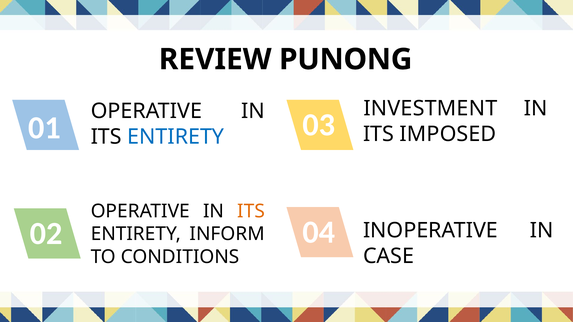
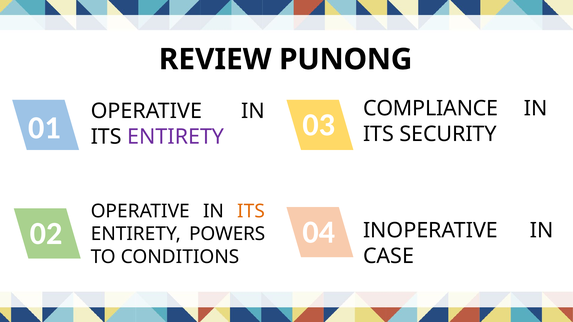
INVESTMENT: INVESTMENT -> COMPLIANCE
IMPOSED: IMPOSED -> SECURITY
ENTIRETY at (176, 137) colour: blue -> purple
INFORM: INFORM -> POWERS
